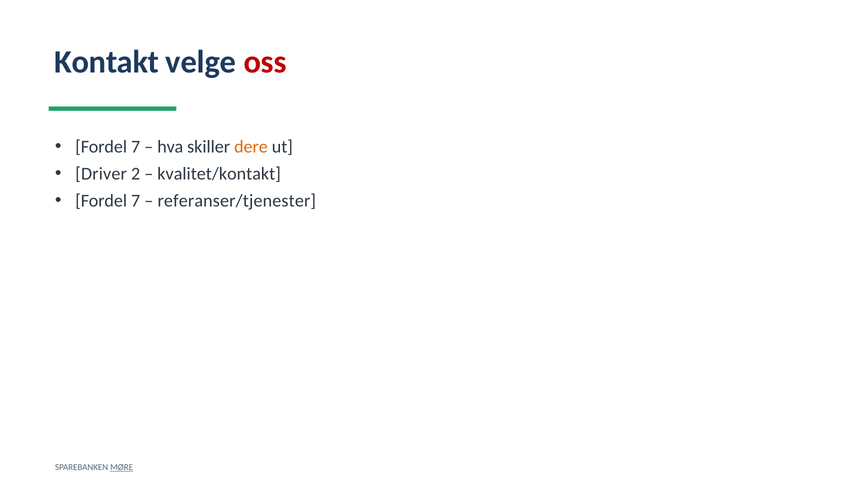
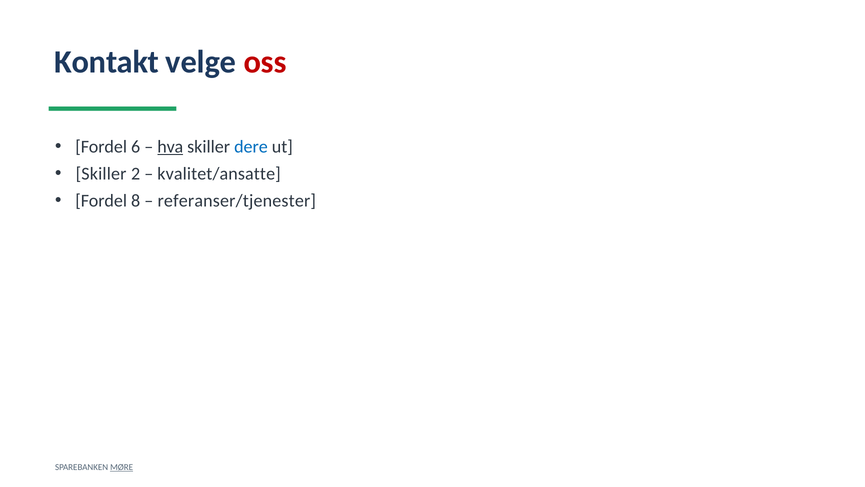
7 at (136, 147): 7 -> 6
hva underline: none -> present
dere colour: orange -> blue
Driver at (101, 174): Driver -> Skiller
kvalitet/kontakt: kvalitet/kontakt -> kvalitet/ansatte
7 at (136, 201): 7 -> 8
